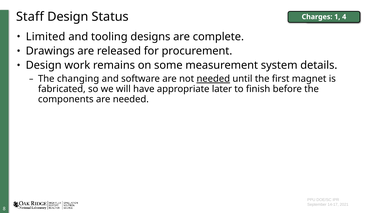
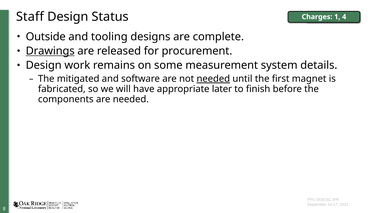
Limited: Limited -> Outside
Drawings underline: none -> present
changing: changing -> mitigated
